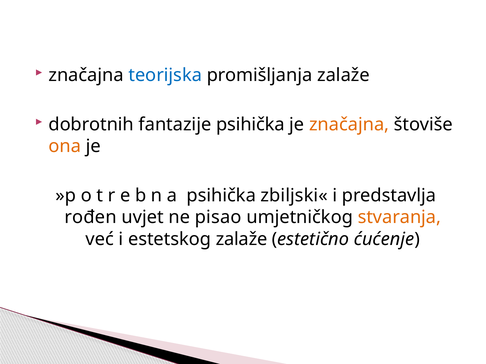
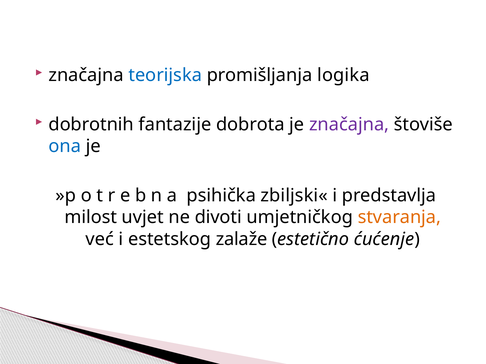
promišljanja zalaže: zalaže -> logika
fantazije psihička: psihička -> dobrota
značajna at (349, 125) colour: orange -> purple
ona colour: orange -> blue
rođen: rođen -> milost
pisao: pisao -> divoti
